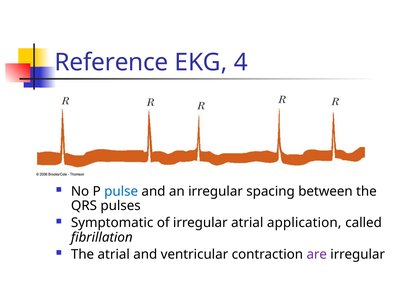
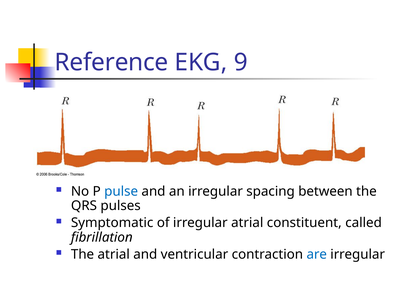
4: 4 -> 9
application: application -> constituent
are colour: purple -> blue
